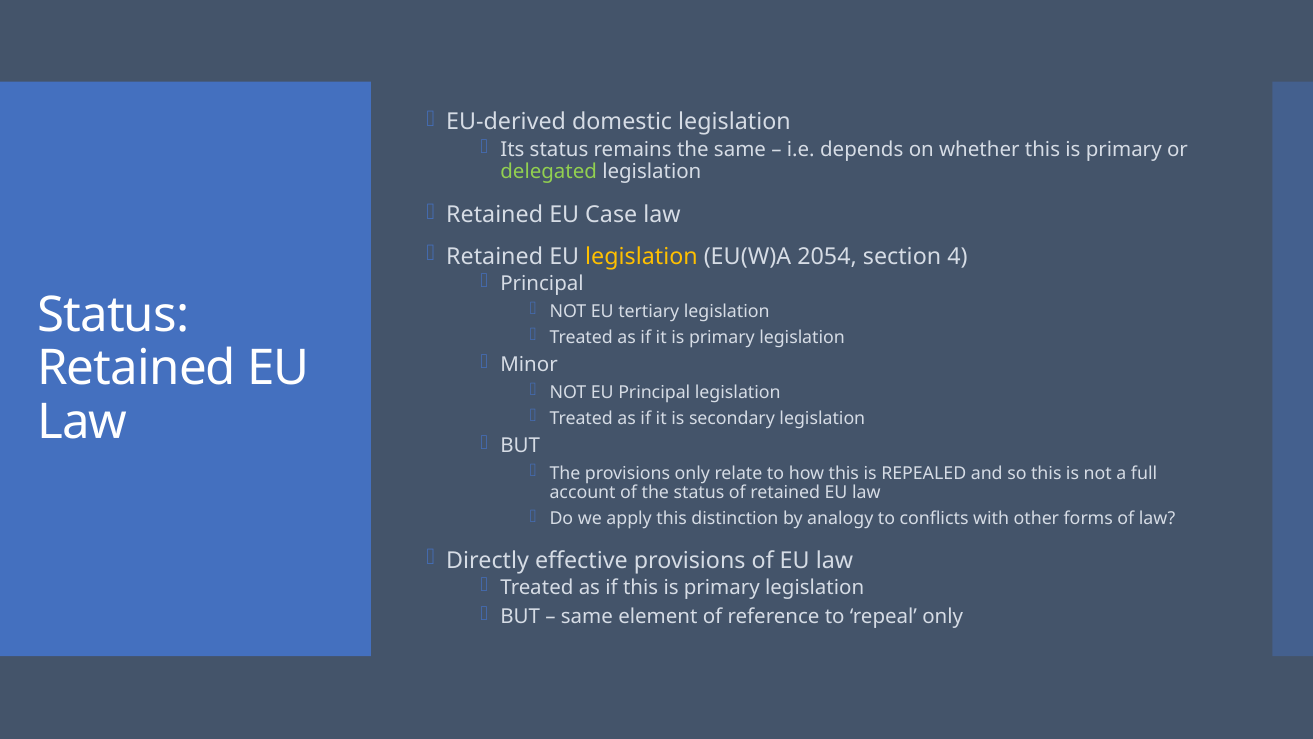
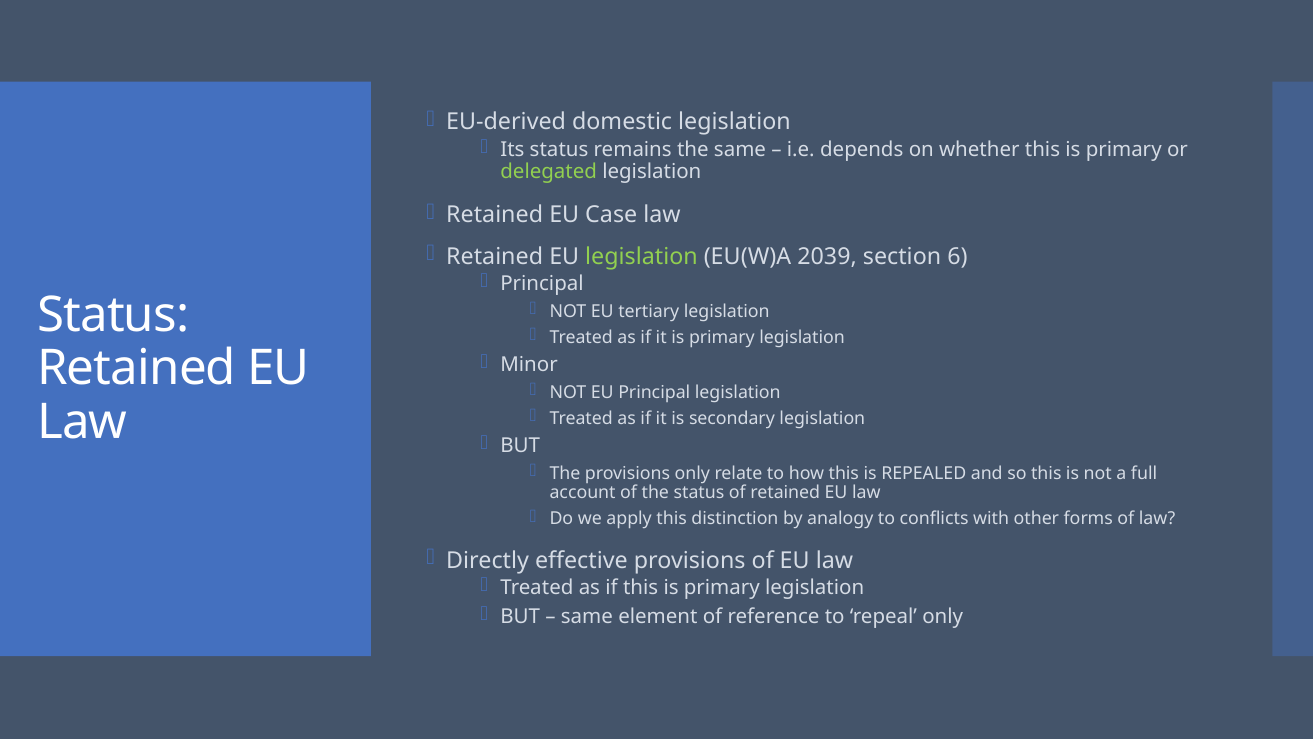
legislation at (641, 256) colour: yellow -> light green
2054: 2054 -> 2039
4: 4 -> 6
